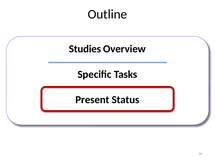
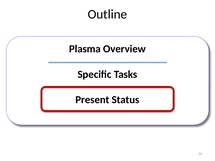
Studies: Studies -> Plasma
